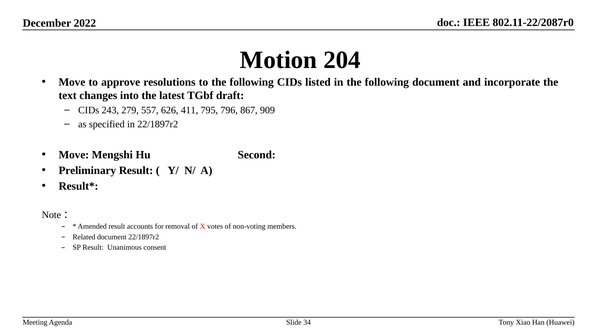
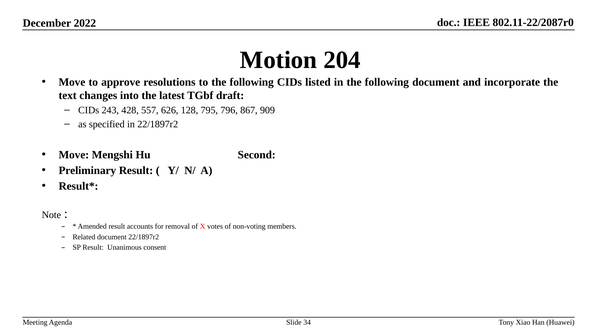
279: 279 -> 428
411: 411 -> 128
